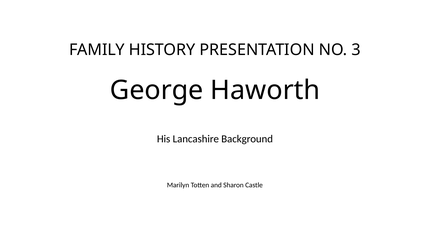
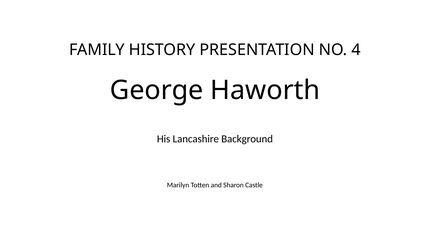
3: 3 -> 4
